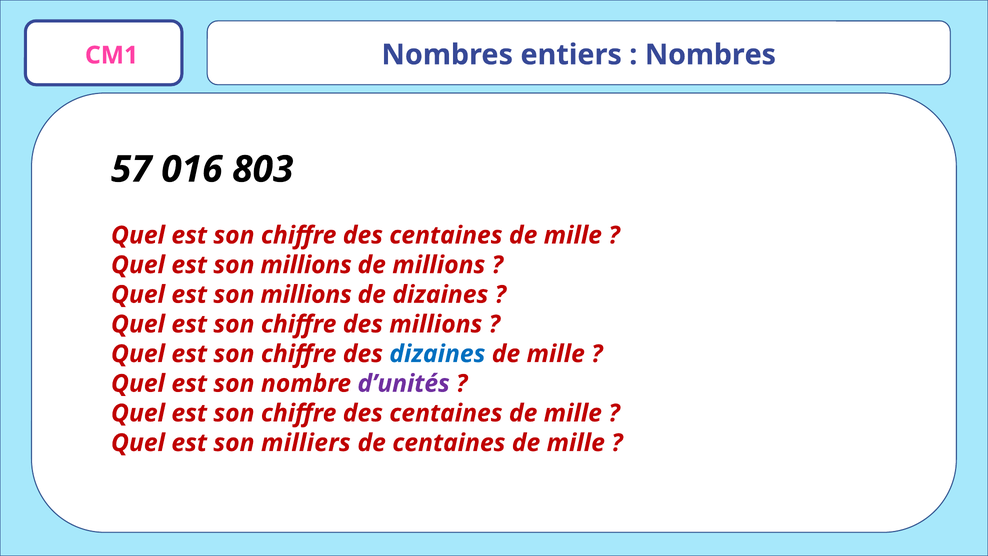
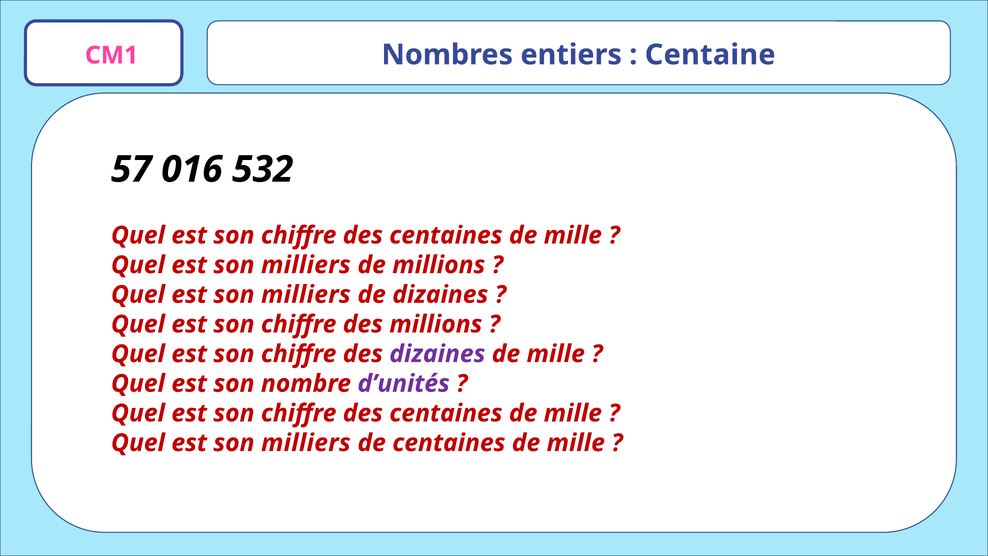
Nombres at (710, 55): Nombres -> Centaine
803: 803 -> 532
millions at (306, 265): millions -> milliers
millions at (306, 295): millions -> milliers
dizaines at (437, 354) colour: blue -> purple
